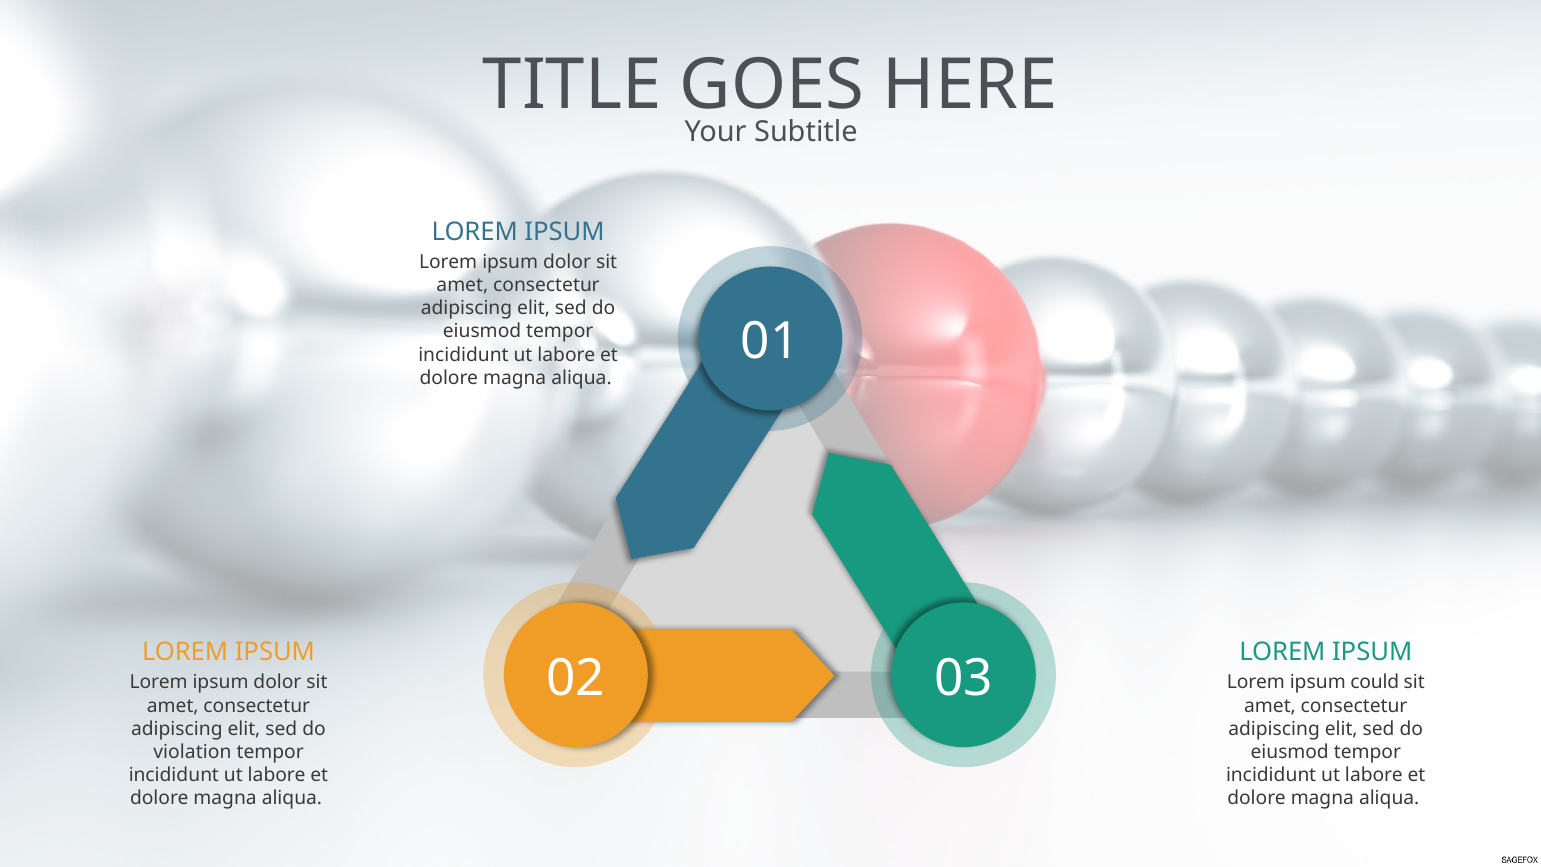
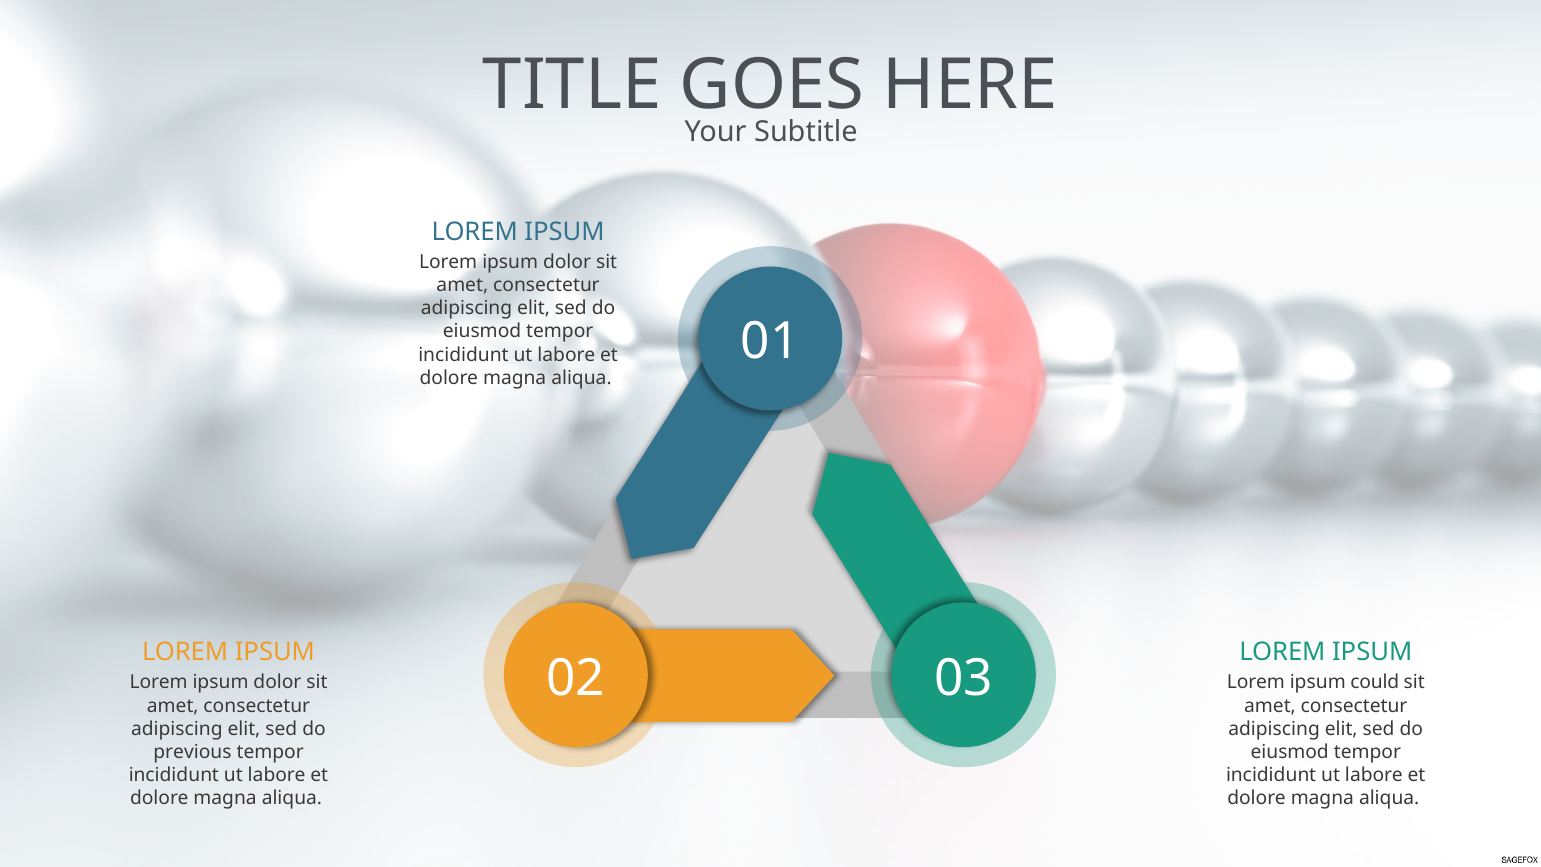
violation: violation -> previous
